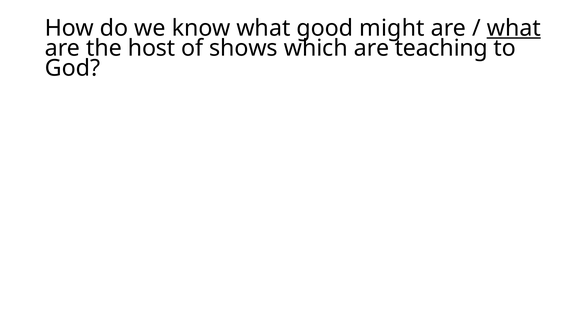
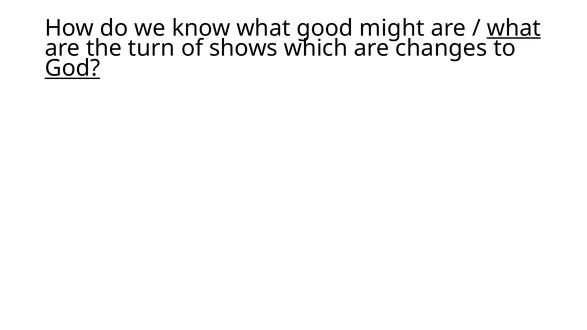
host: host -> turn
teaching: teaching -> changes
God underline: none -> present
